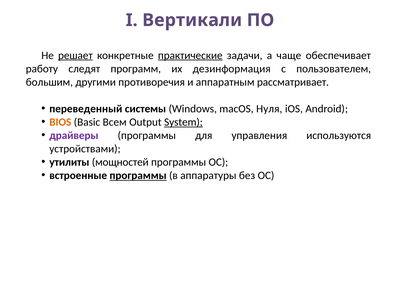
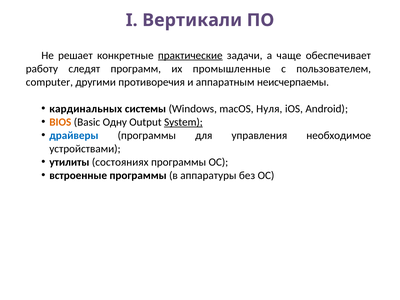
решает underline: present -> none
дезинформация: дезинформация -> промышленные
большим: большим -> computer
рассматривает: рассматривает -> неисчерпаемы
переведенный: переведенный -> кардинальных
Всем: Всем -> Одну
драйверы colour: purple -> blue
используются: используются -> необходимое
мощностей: мощностей -> состояниях
программы at (138, 175) underline: present -> none
